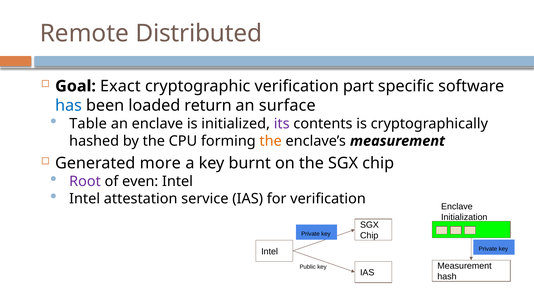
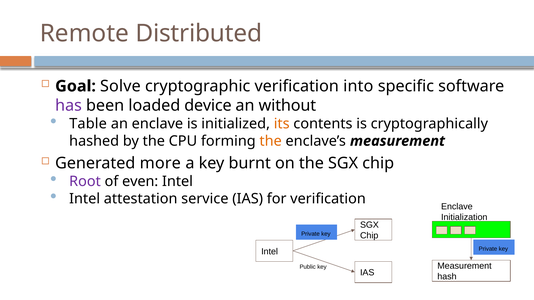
Exact: Exact -> Solve
part: part -> into
has colour: blue -> purple
return: return -> device
surface: surface -> without
its colour: purple -> orange
